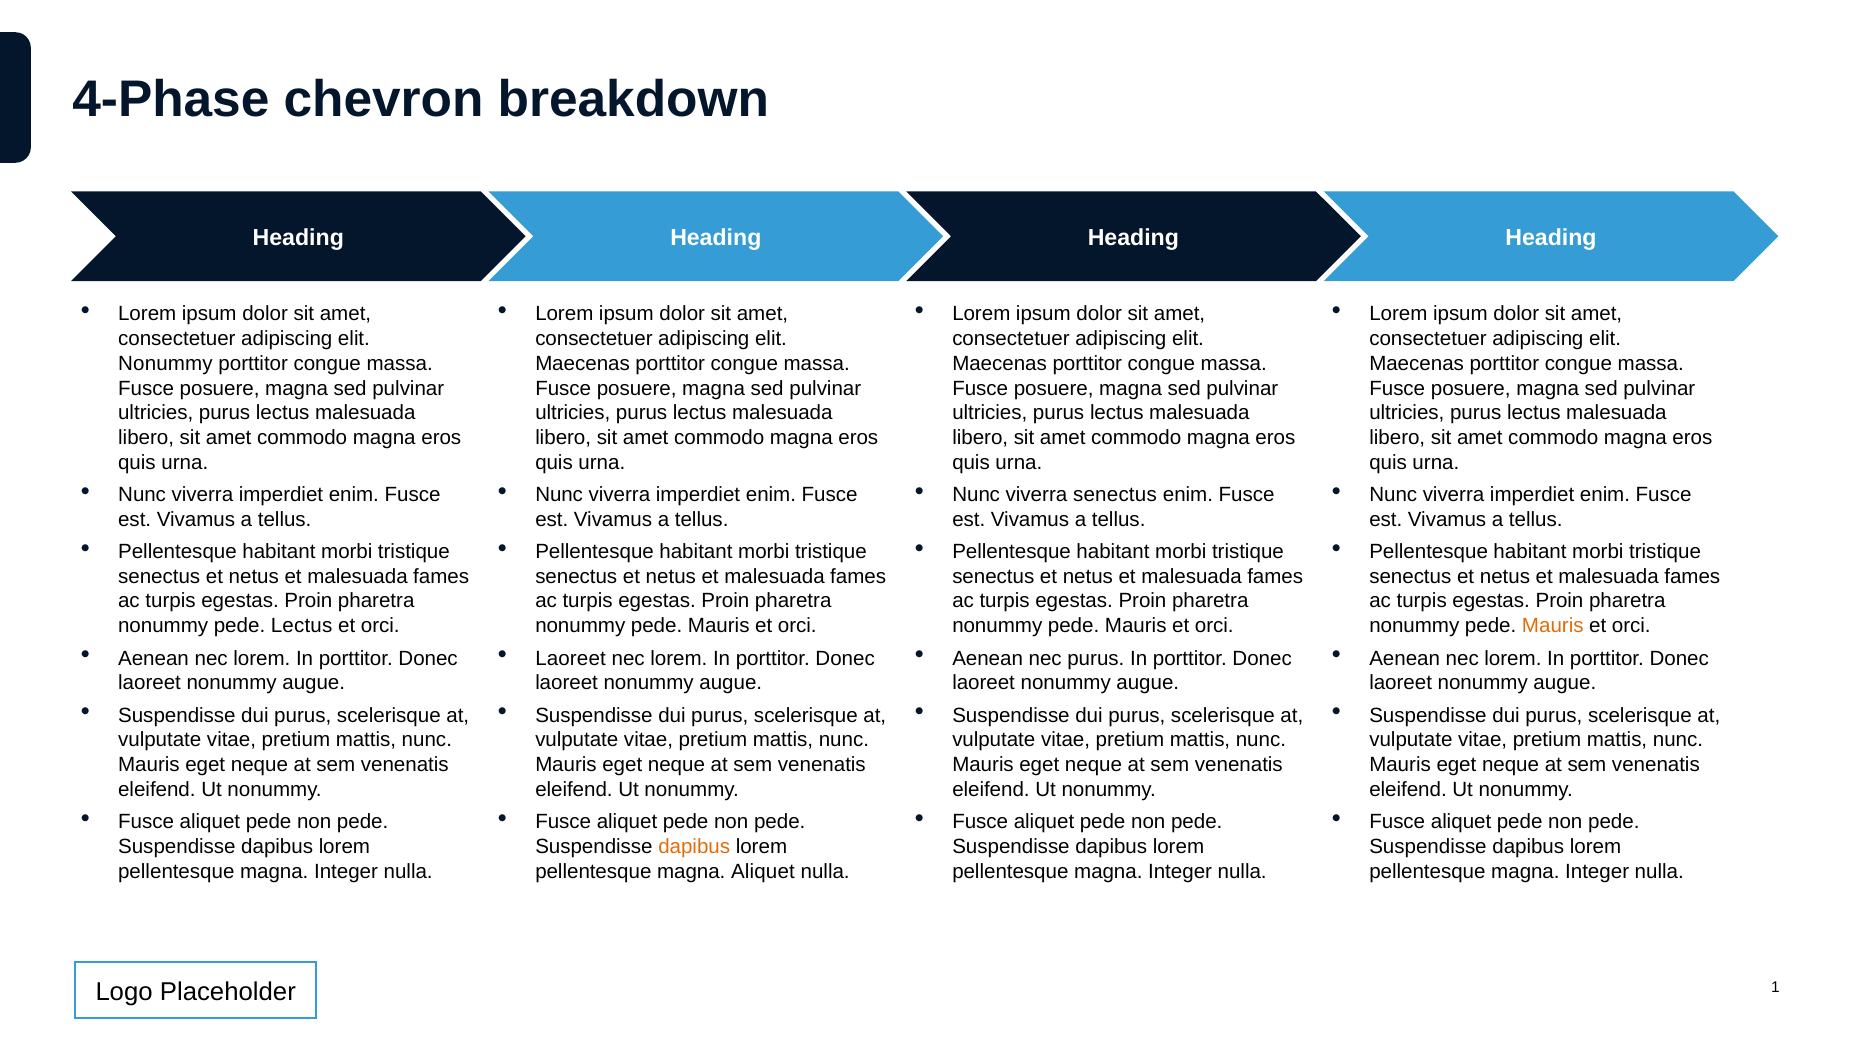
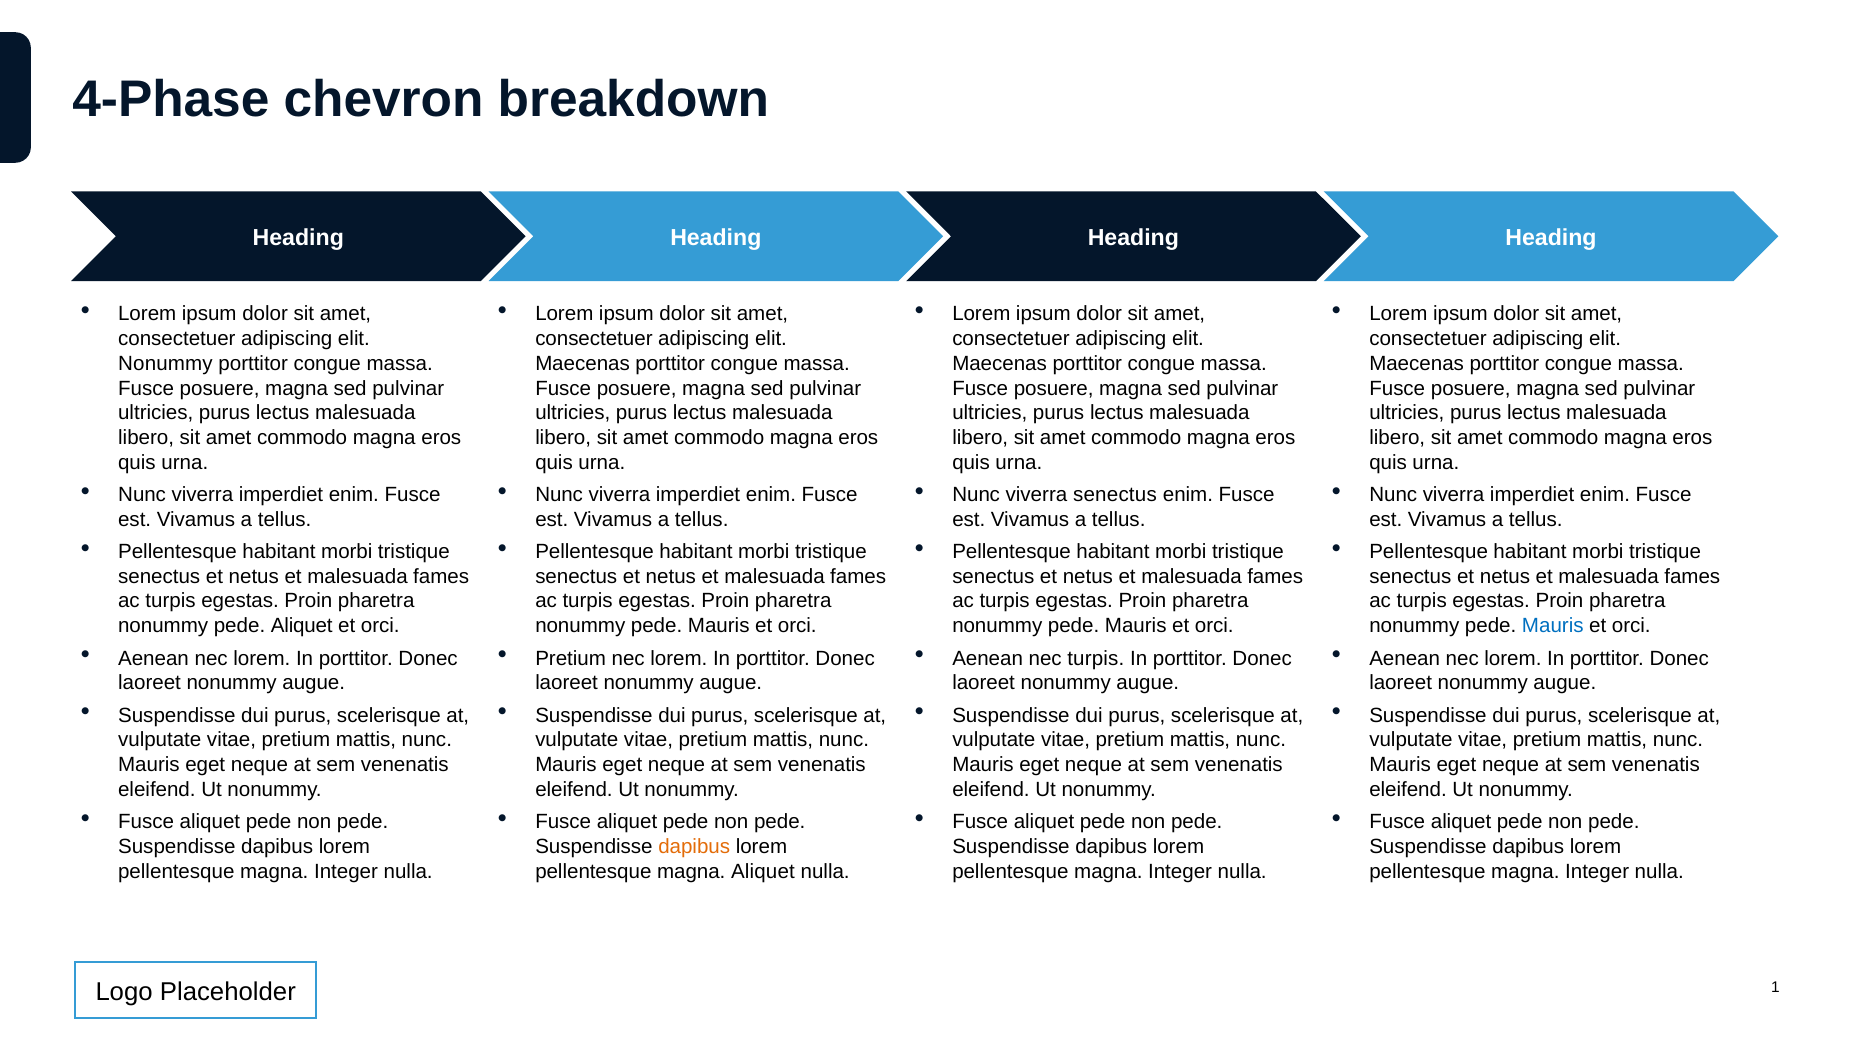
pede Lectus: Lectus -> Aliquet
Mauris at (1553, 626) colour: orange -> blue
Laoreet at (571, 658): Laoreet -> Pretium
nec purus: purus -> turpis
